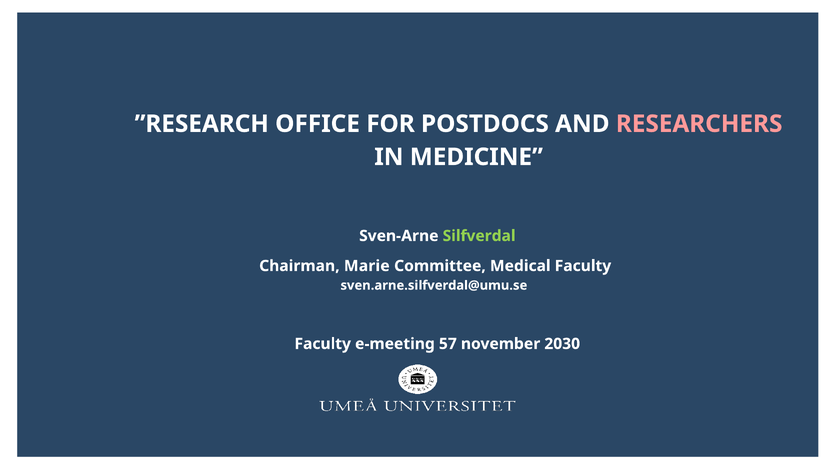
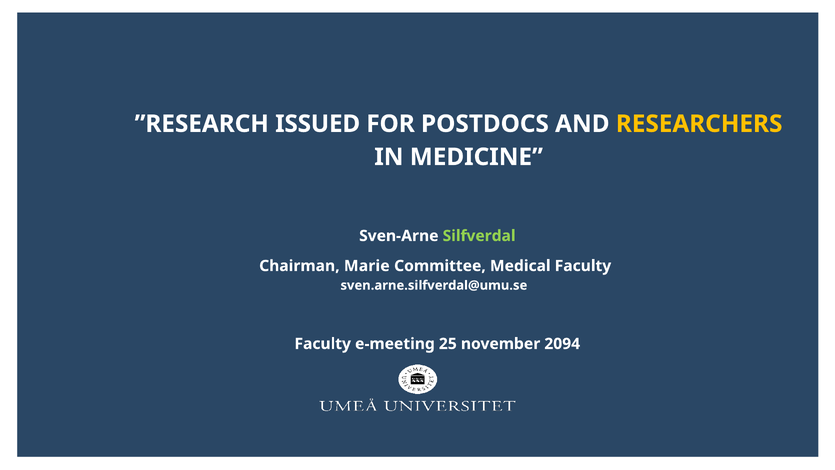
OFFICE: OFFICE -> ISSUED
RESEARCHERS colour: pink -> yellow
57: 57 -> 25
2030: 2030 -> 2094
